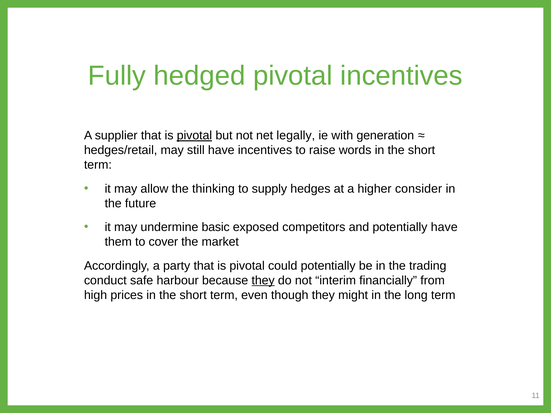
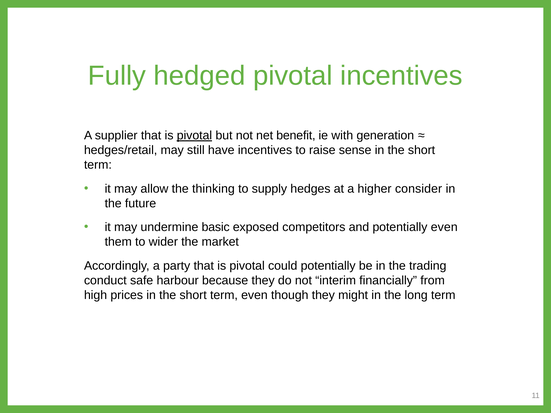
legally: legally -> benefit
words: words -> sense
potentially have: have -> even
cover: cover -> wider
they at (263, 281) underline: present -> none
